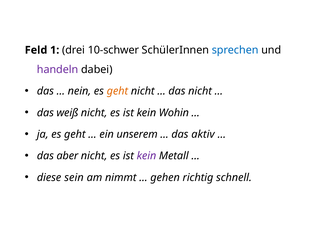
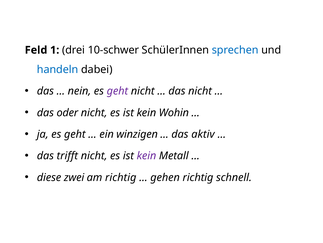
handeln colour: purple -> blue
geht at (117, 91) colour: orange -> purple
weiß: weiß -> oder
unserem: unserem -> winzigen
aber: aber -> trifft
sein: sein -> zwei
am nimmt: nimmt -> richtig
